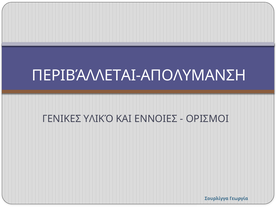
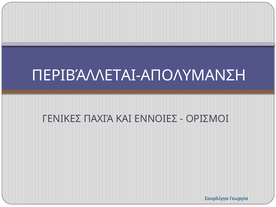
ΥΛΙΚΌ: ΥΛΙΚΌ -> ΠΑΧΙΆ
